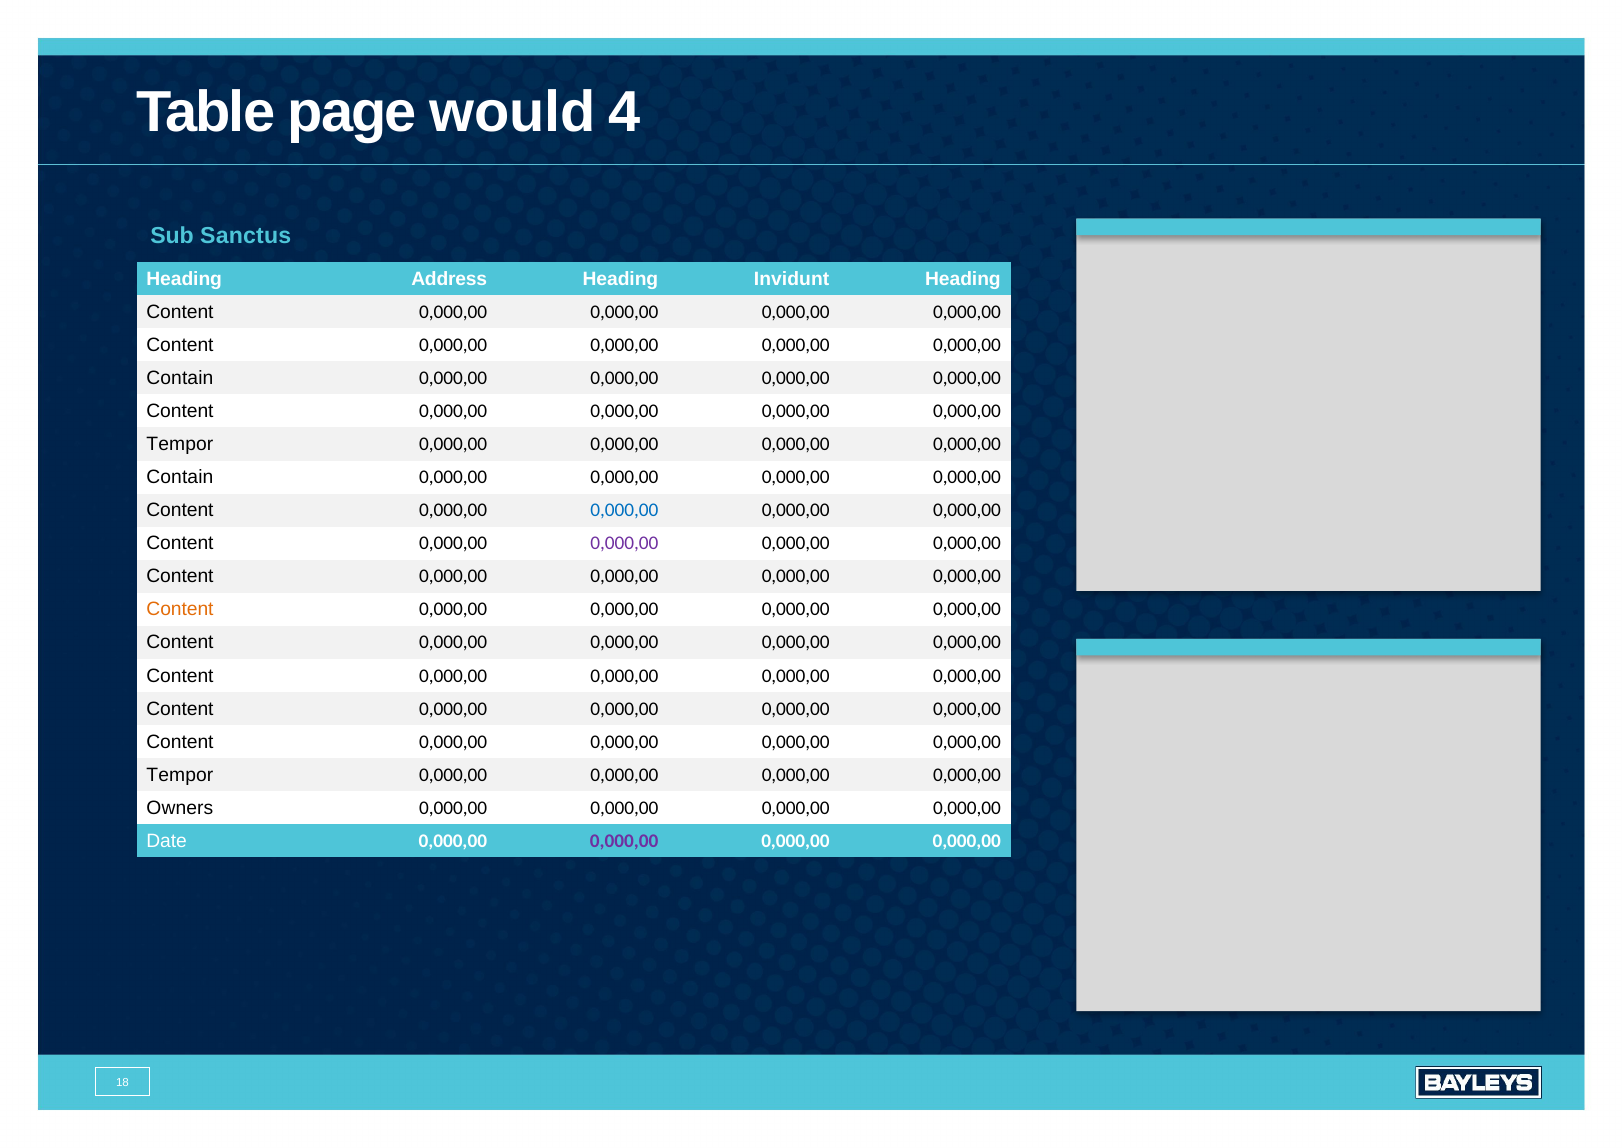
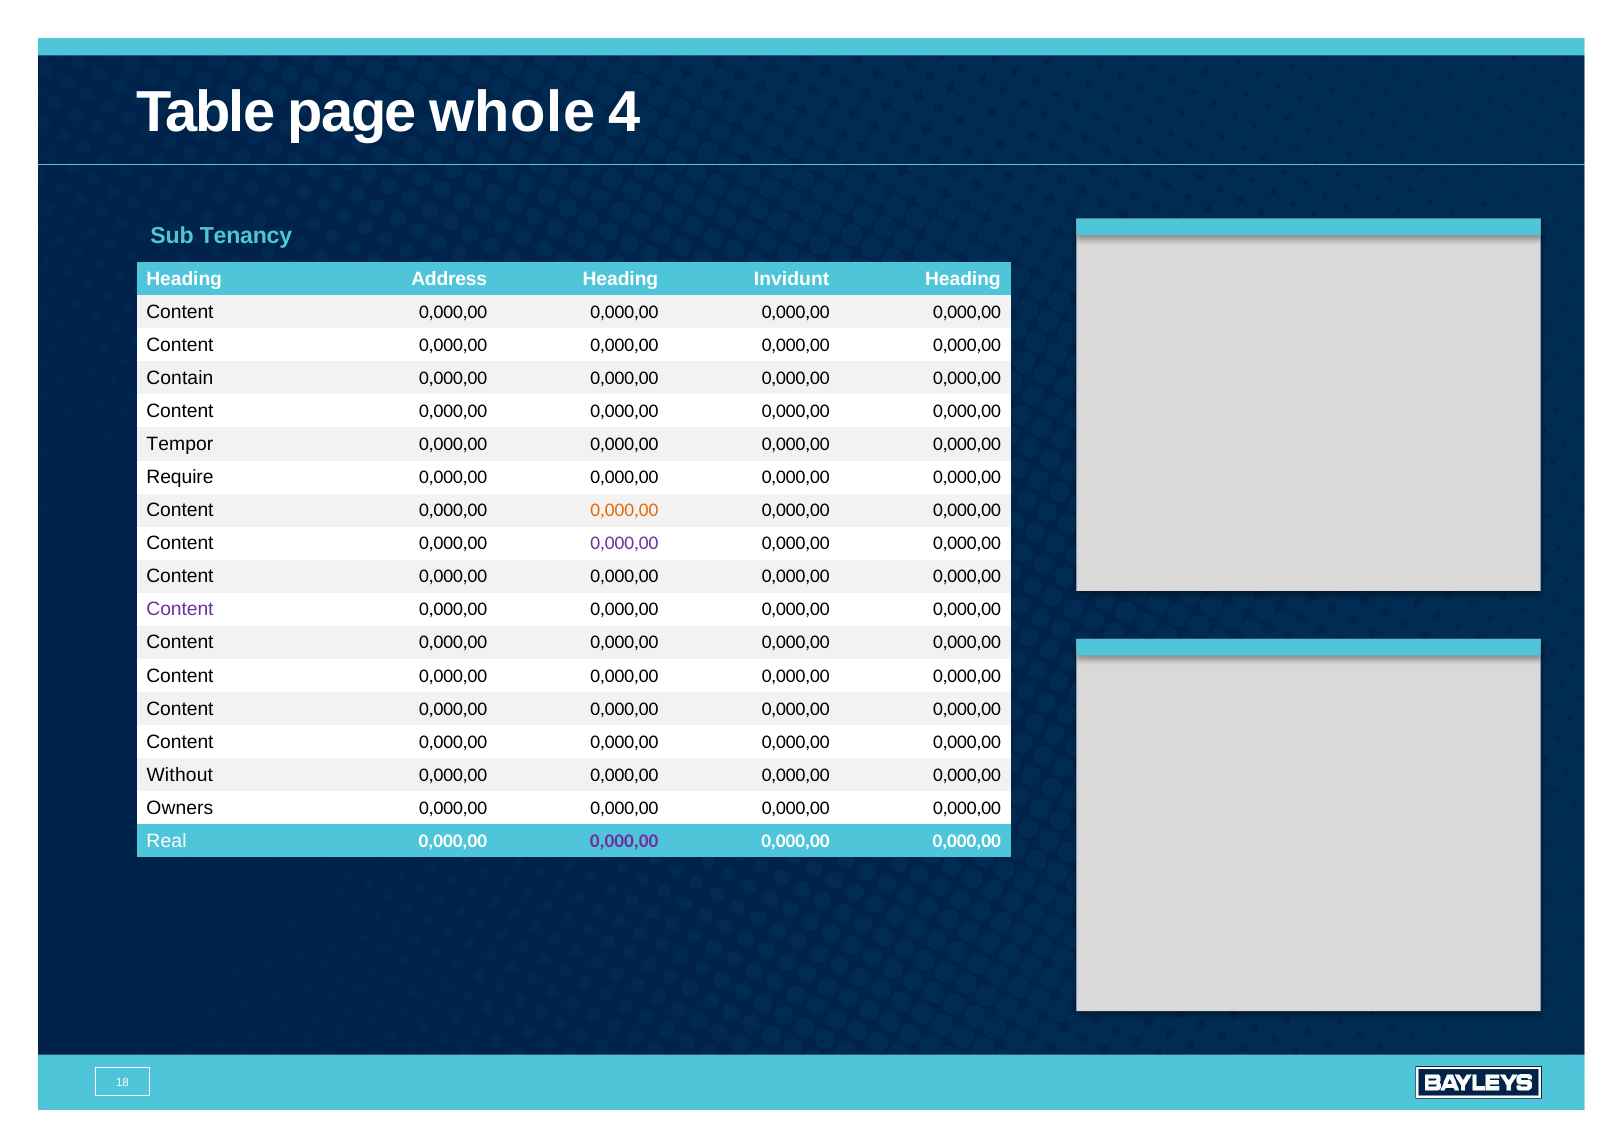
would: would -> whole
Sanctus: Sanctus -> Tenancy
Contain at (180, 477): Contain -> Require
0,000,00 at (624, 510) colour: blue -> orange
Content at (180, 609) colour: orange -> purple
Tempor at (180, 775): Tempor -> Without
Date: Date -> Real
